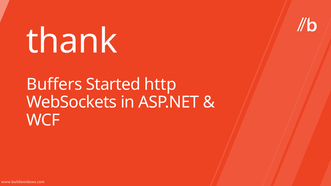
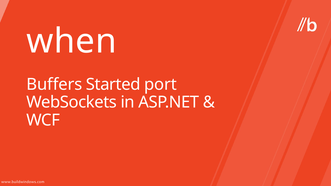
thank: thank -> when
http: http -> port
